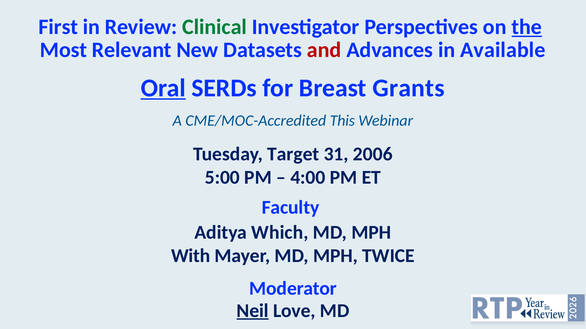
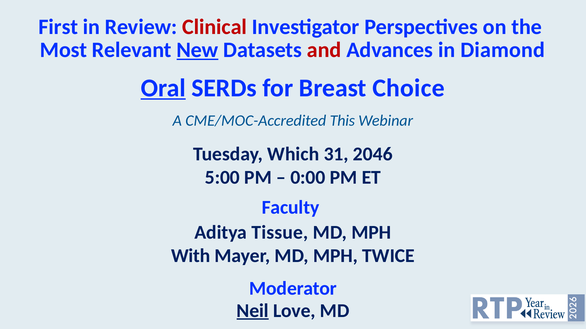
Clinical colour: green -> red
the underline: present -> none
New underline: none -> present
Available: Available -> Diamond
Grants: Grants -> Choice
Target: Target -> Which
2006: 2006 -> 2046
4:00: 4:00 -> 0:00
Which: Which -> Tissue
